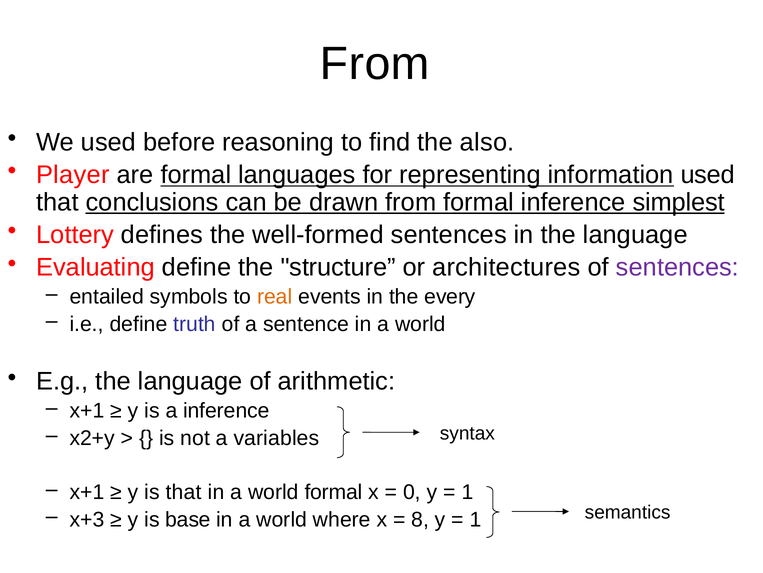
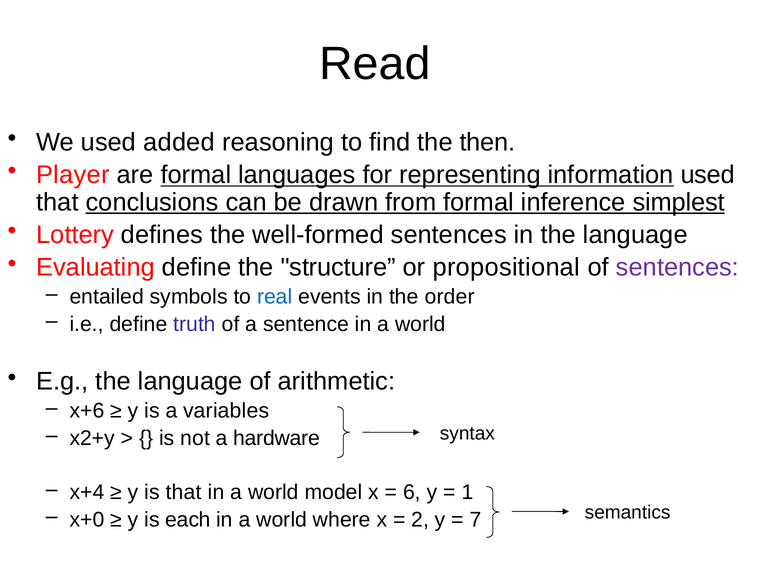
From at (375, 64): From -> Read
before: before -> added
also: also -> then
architectures: architectures -> propositional
real colour: orange -> blue
every: every -> order
x+1 at (87, 410): x+1 -> x+6
a inference: inference -> variables
variables: variables -> hardware
x+1 at (87, 492): x+1 -> x+4
world formal: formal -> model
0: 0 -> 6
x+3: x+3 -> x+0
base: base -> each
8: 8 -> 2
1 at (476, 519): 1 -> 7
